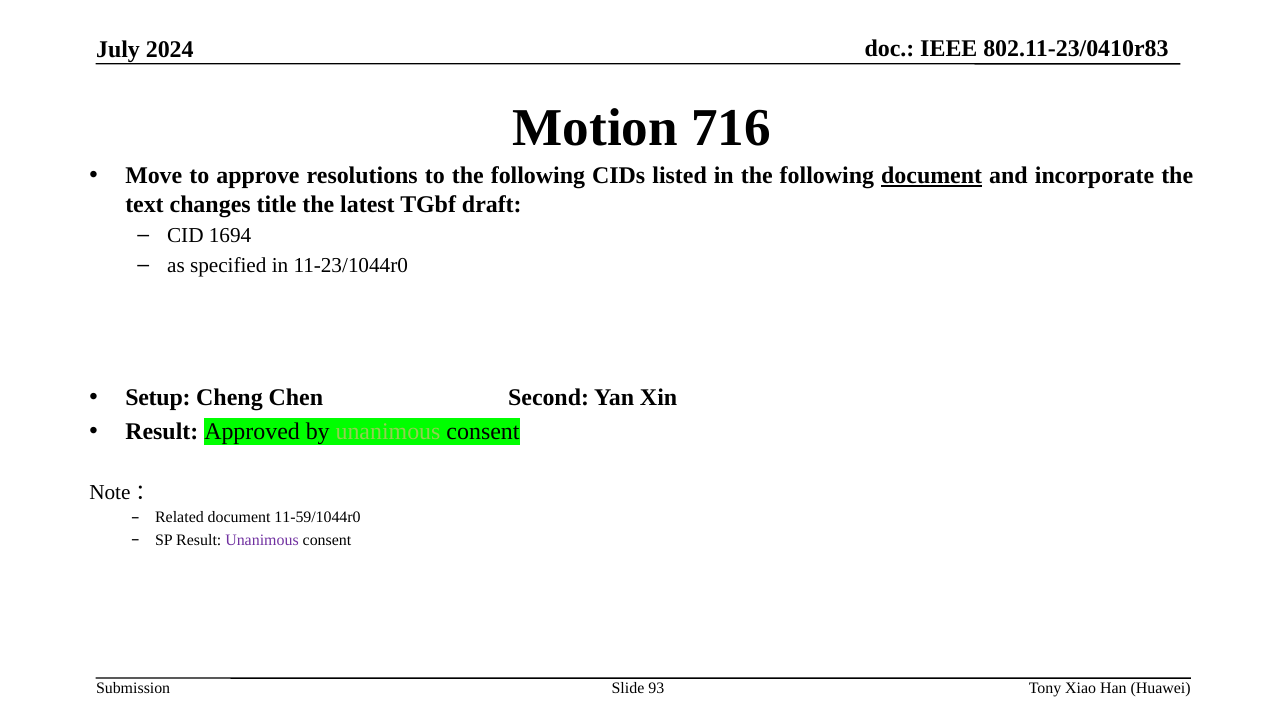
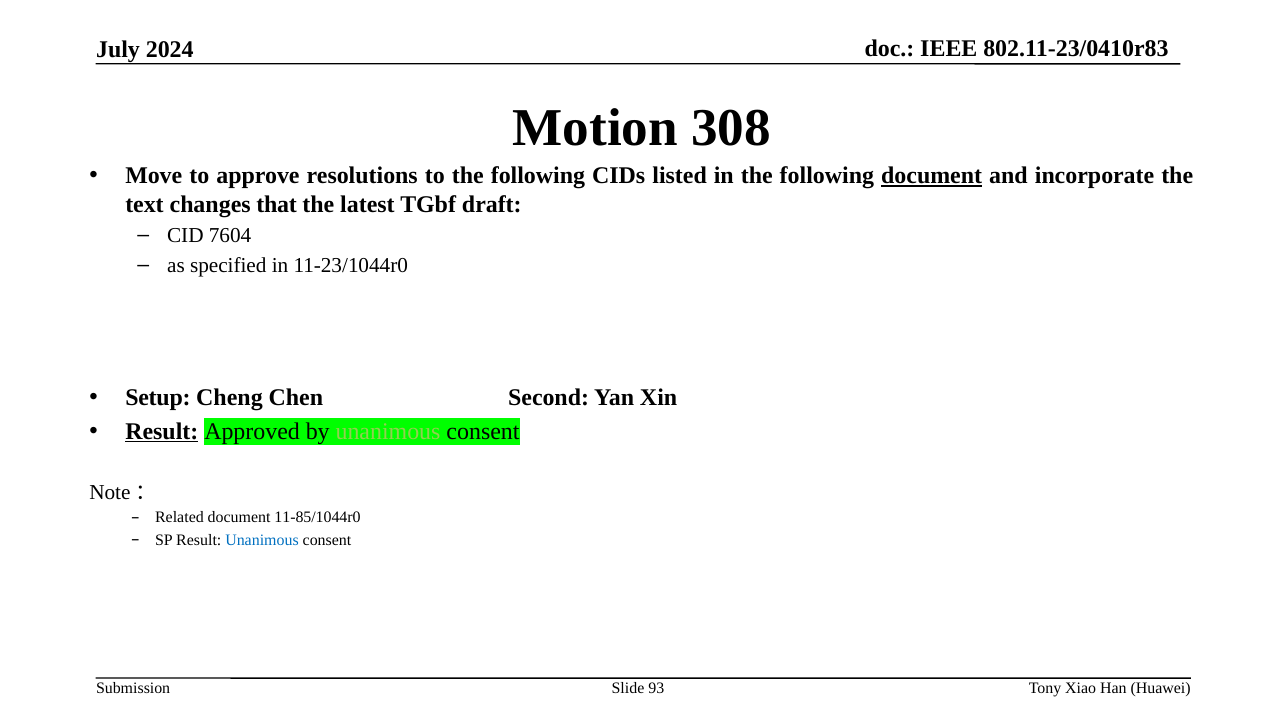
716: 716 -> 308
title: title -> that
1694: 1694 -> 7604
Result at (162, 431) underline: none -> present
11-59/1044r0: 11-59/1044r0 -> 11-85/1044r0
Unanimous at (262, 540) colour: purple -> blue
